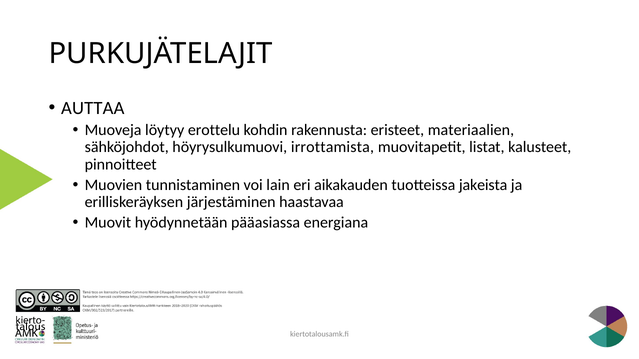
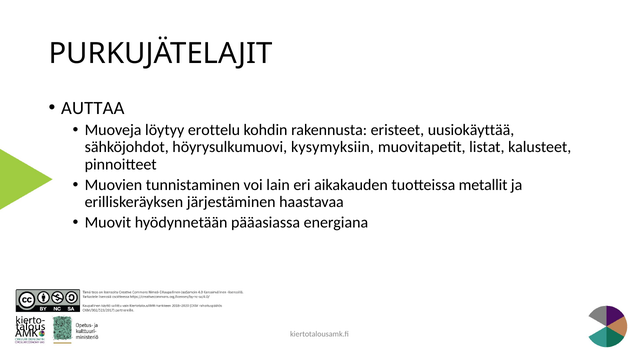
materiaalien: materiaalien -> uusiokäyttää
irrottamista: irrottamista -> kysymyksiin
jakeista: jakeista -> metallit
